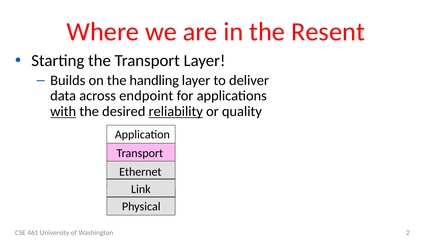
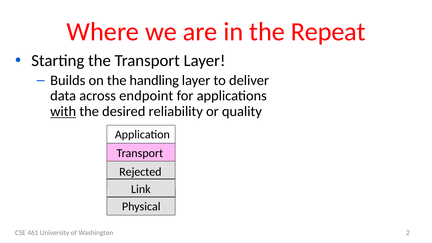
Resent: Resent -> Repeat
reliability underline: present -> none
Ethernet: Ethernet -> Rejected
